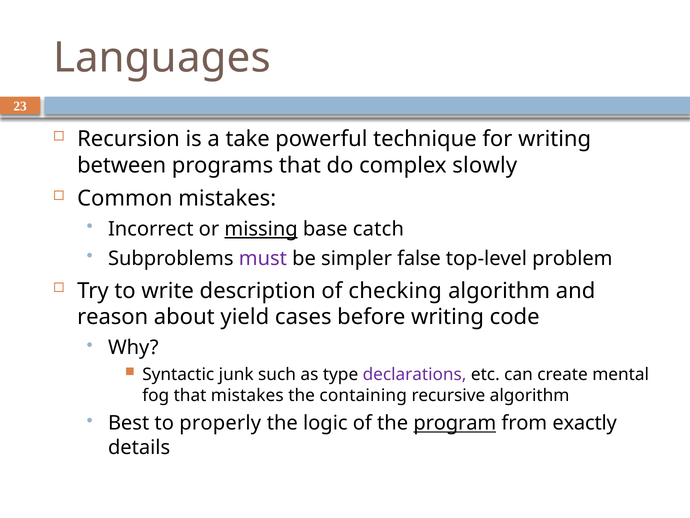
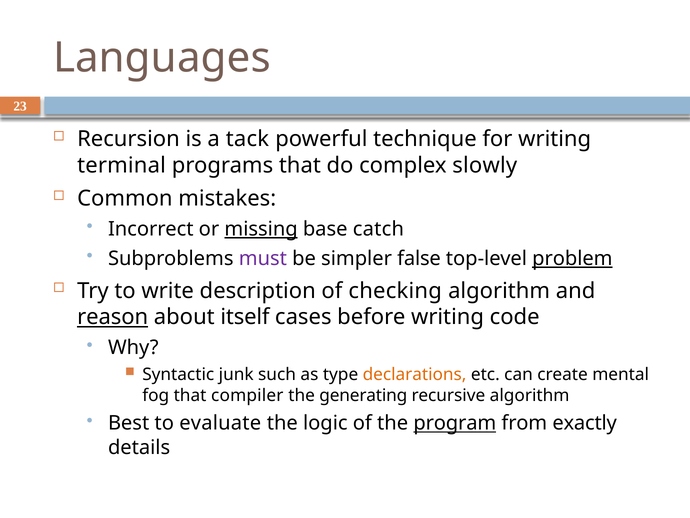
take: take -> tack
between: between -> terminal
problem underline: none -> present
reason underline: none -> present
yield: yield -> itself
declarations colour: purple -> orange
that mistakes: mistakes -> compiler
containing: containing -> generating
properly: properly -> evaluate
